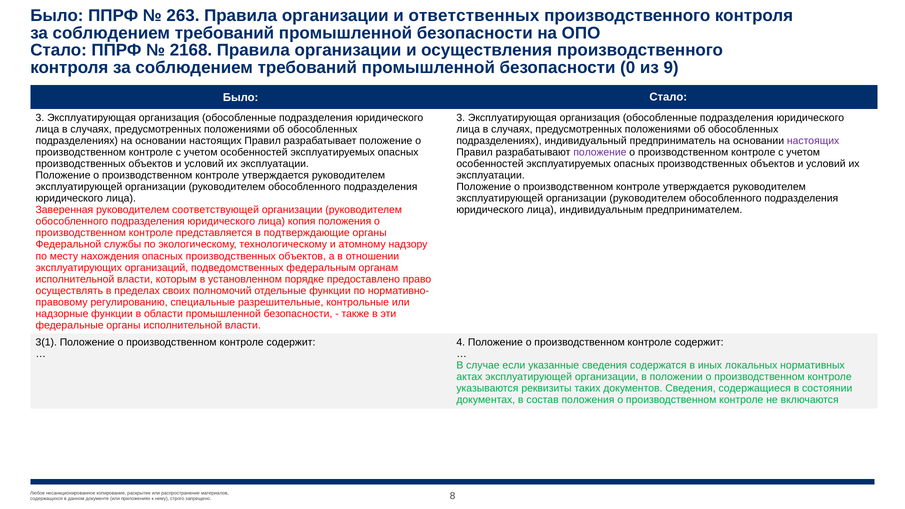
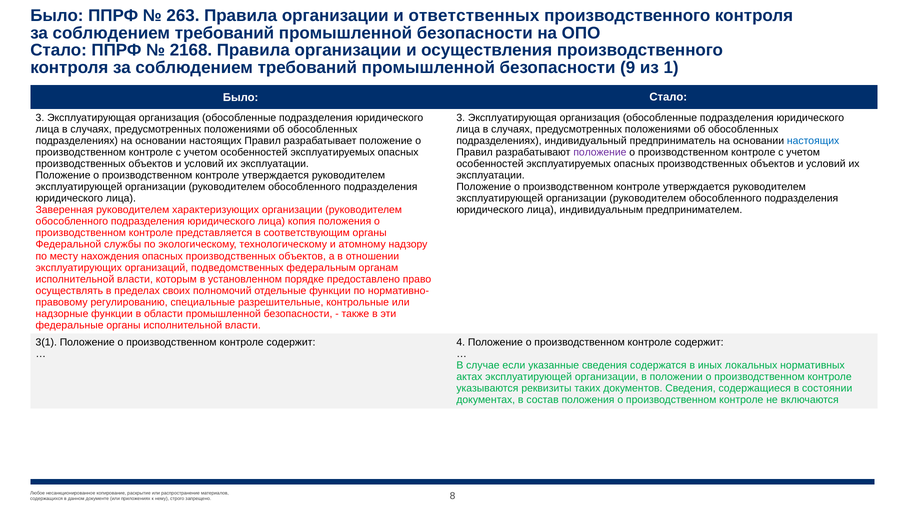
0: 0 -> 9
9: 9 -> 1
настоящих at (813, 141) colour: purple -> blue
соответствующей: соответствующей -> характеризующих
подтверждающие: подтверждающие -> соответствующим
